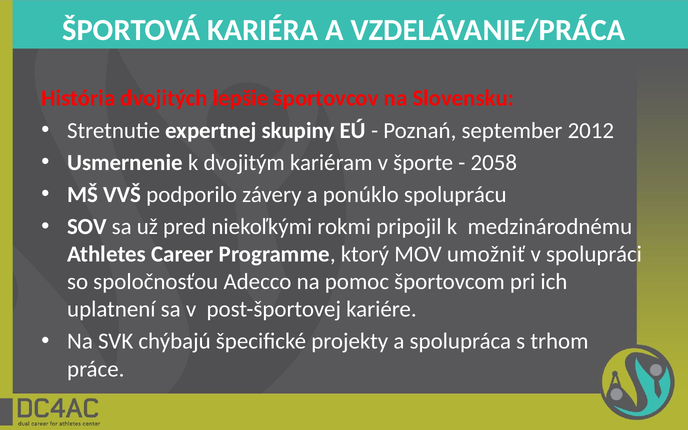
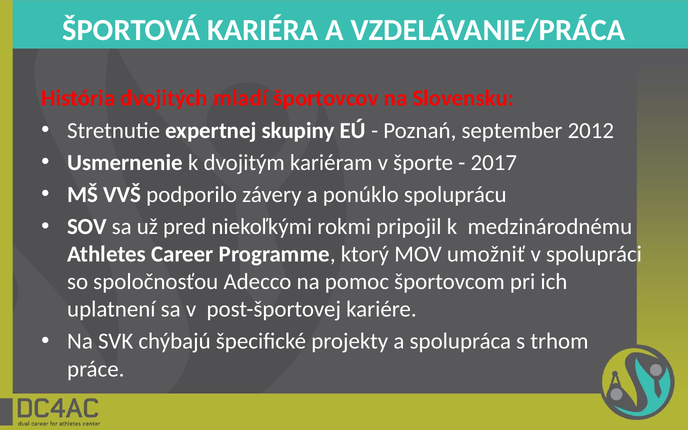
lepšie: lepšie -> mladí
2058: 2058 -> 2017
